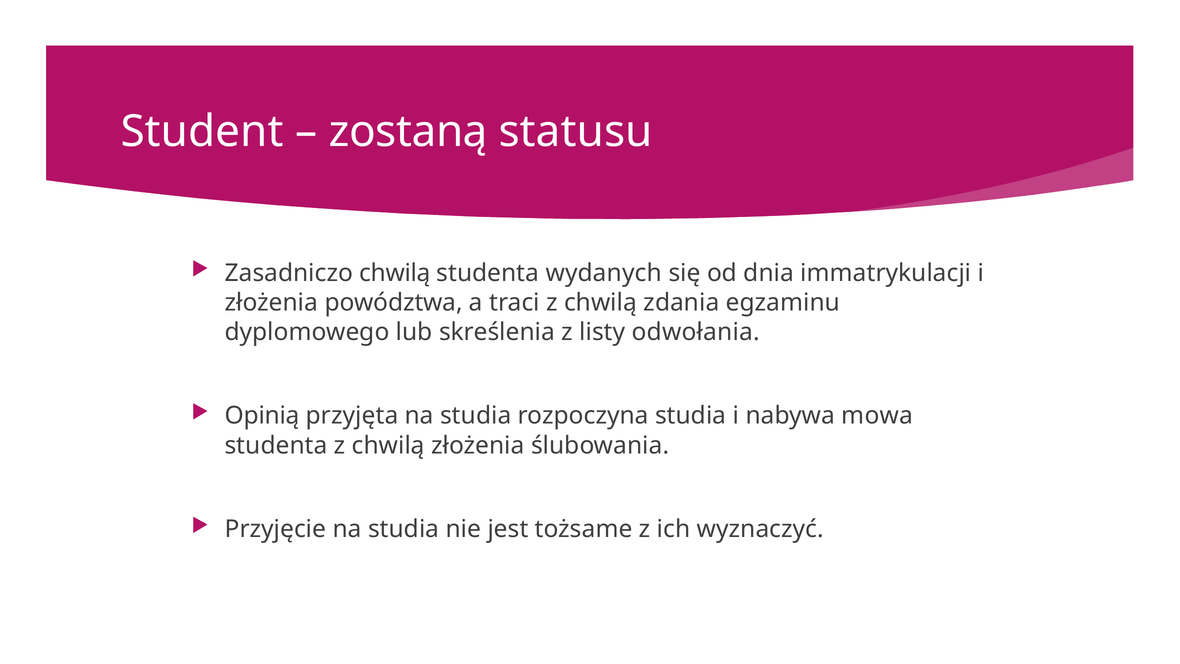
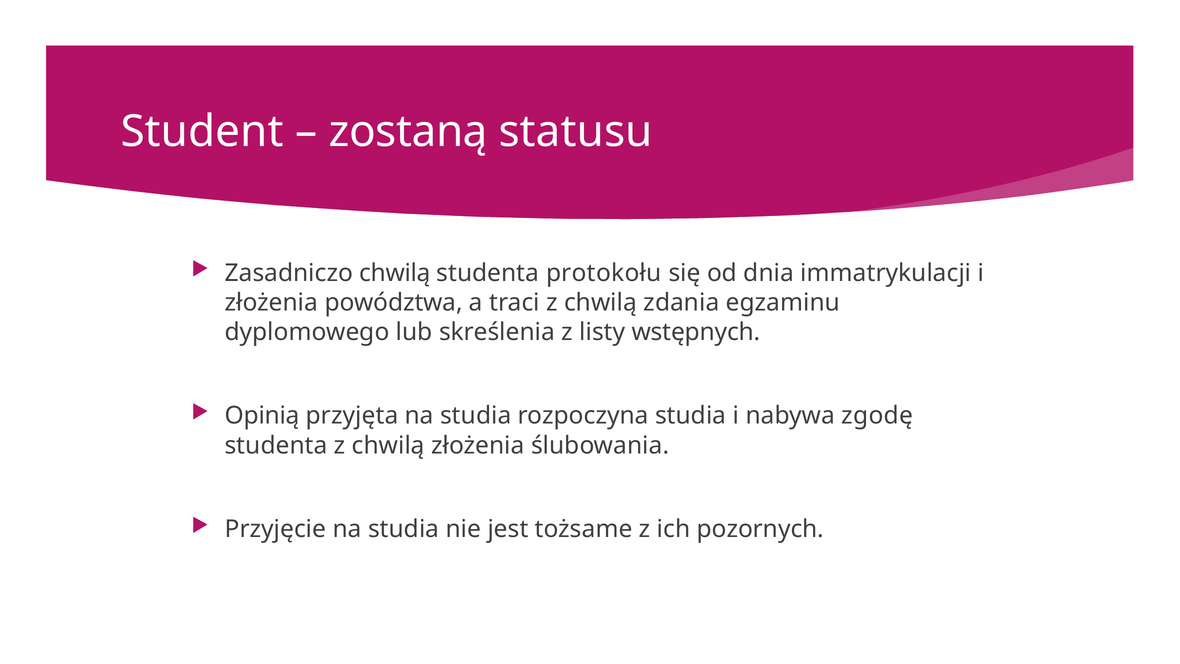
wydanych: wydanych -> protokołu
odwołania: odwołania -> wstępnych
mowa: mowa -> zgodę
wyznaczyć: wyznaczyć -> pozornych
